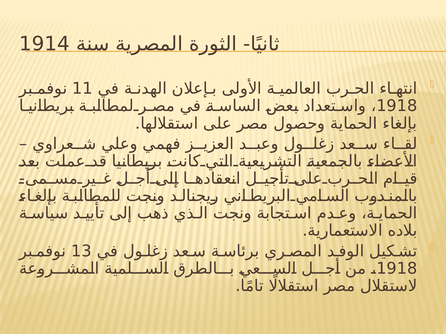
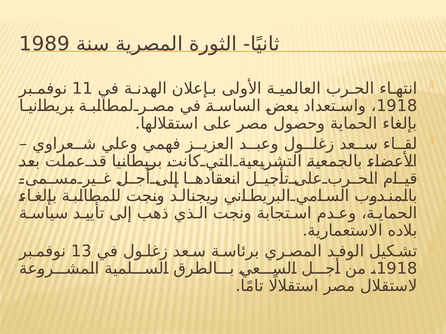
1914: 1914 -> 1989
